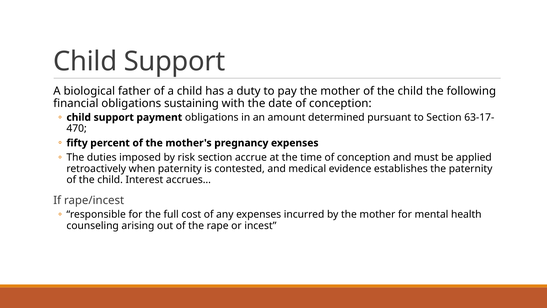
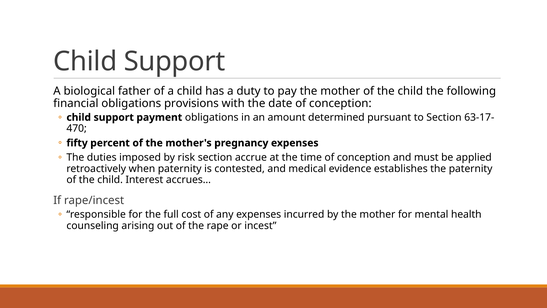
sustaining: sustaining -> provisions
